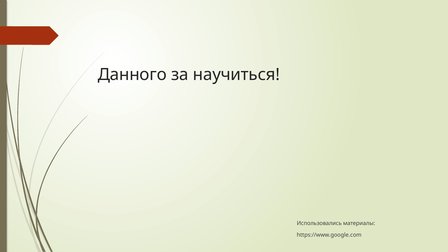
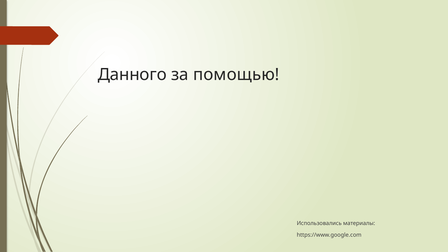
научиться: научиться -> помощью
